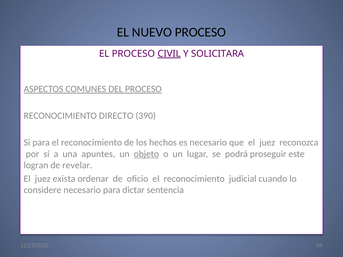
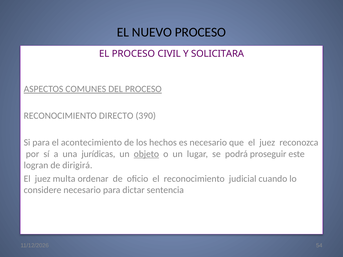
CIVIL underline: present -> none
para el reconocimiento: reconocimiento -> acontecimiento
apuntes: apuntes -> jurídicas
revelar: revelar -> dirigirá
exista: exista -> multa
